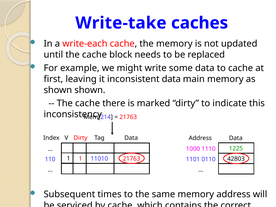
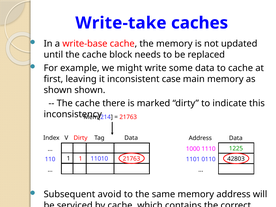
write-each: write-each -> write-base
inconsistent data: data -> case
times: times -> avoid
